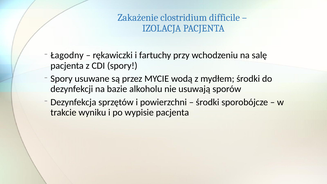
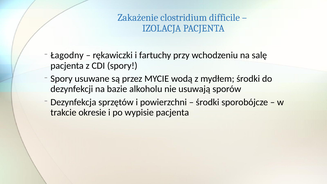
wyniku: wyniku -> okresie
